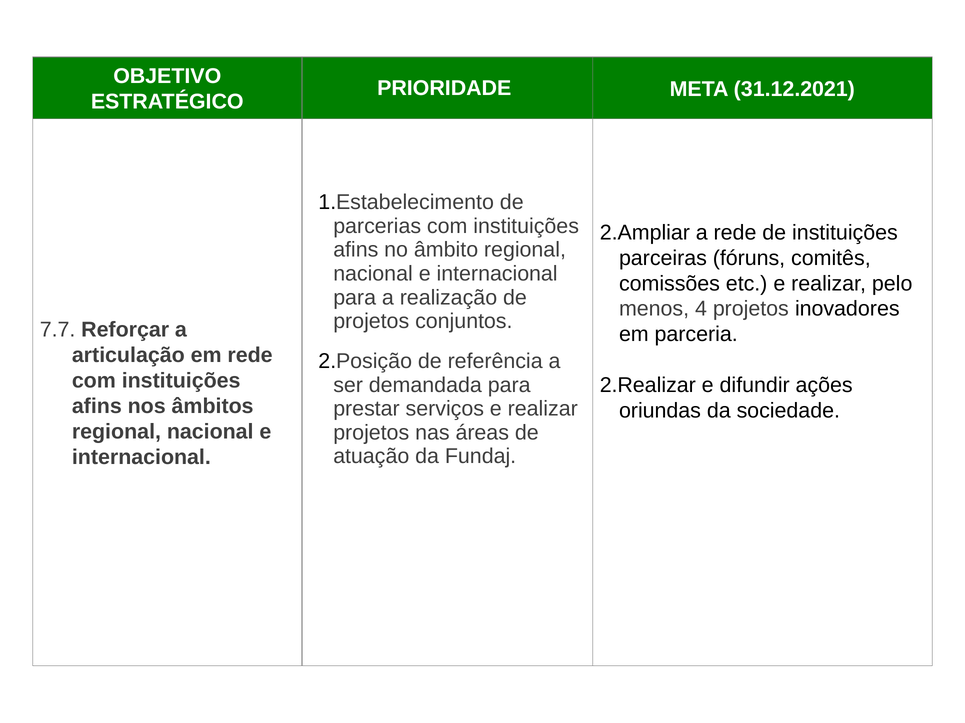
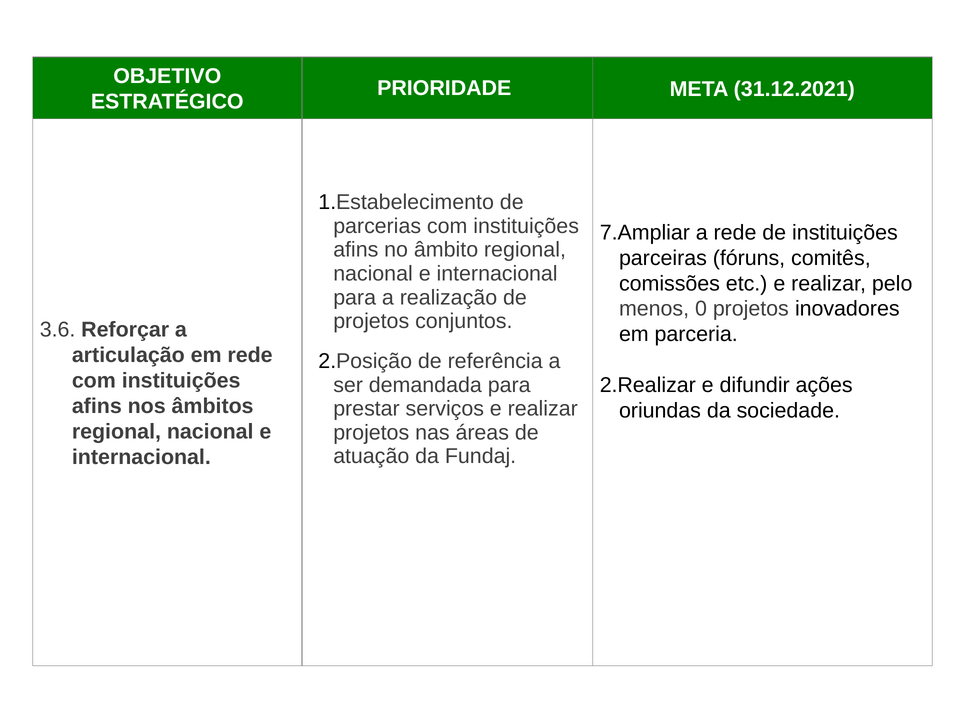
2.Ampliar: 2.Ampliar -> 7.Ampliar
4: 4 -> 0
7.7: 7.7 -> 3.6
